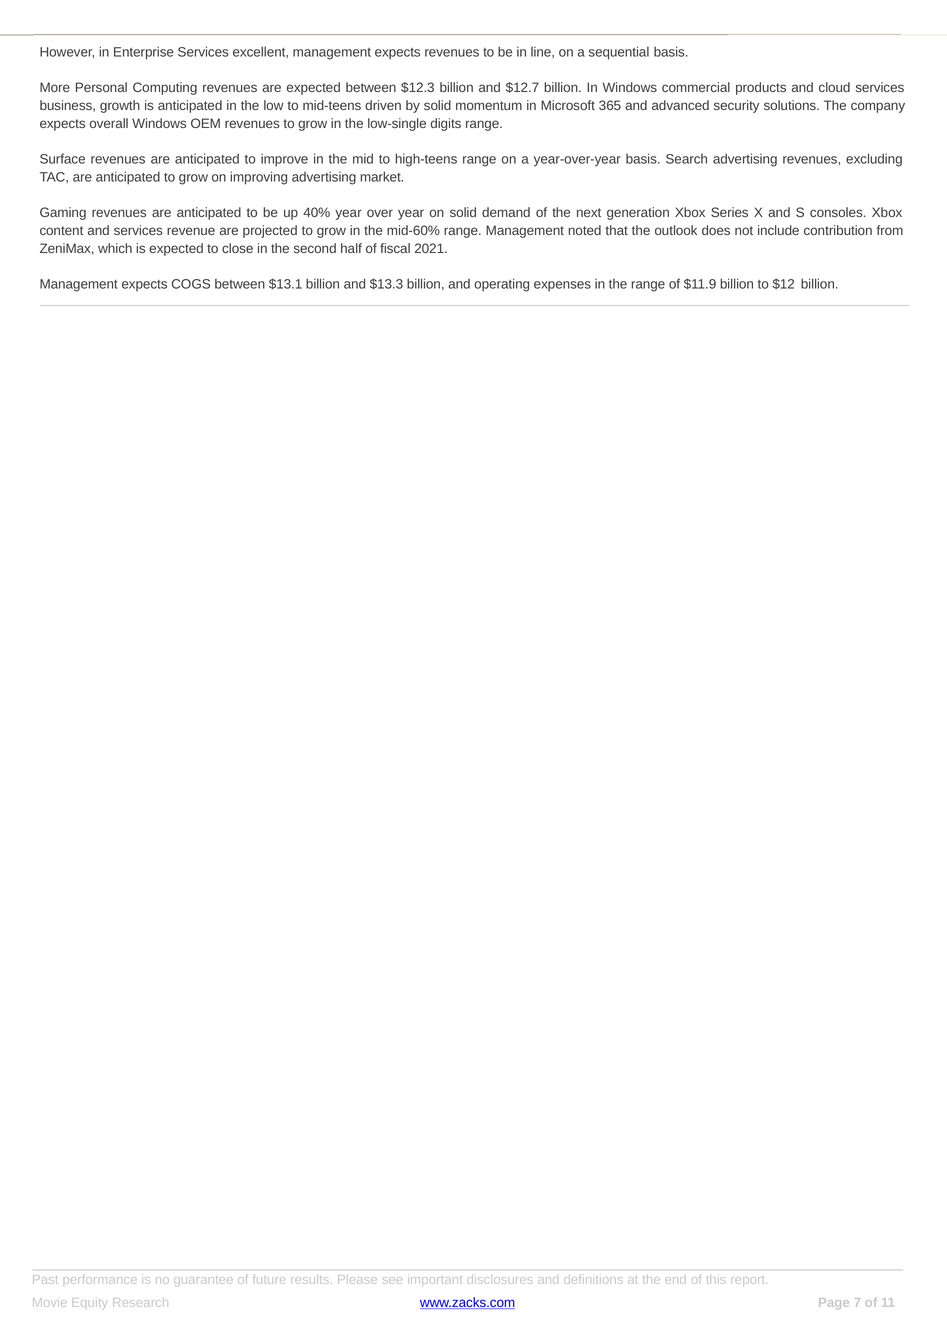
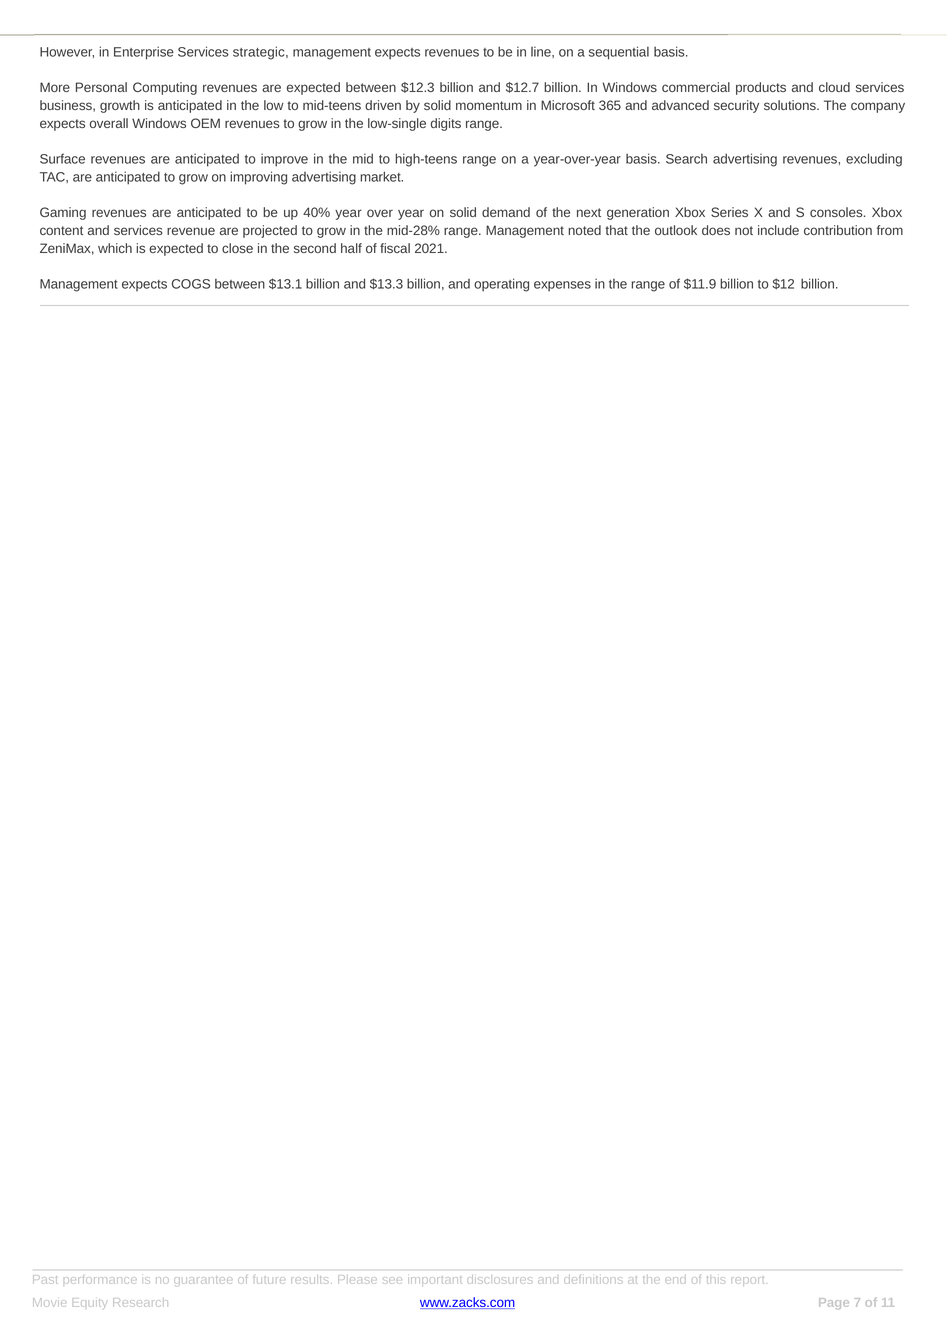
excellent: excellent -> strategic
mid-60%: mid-60% -> mid-28%
